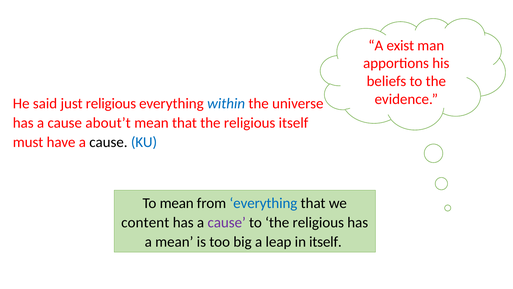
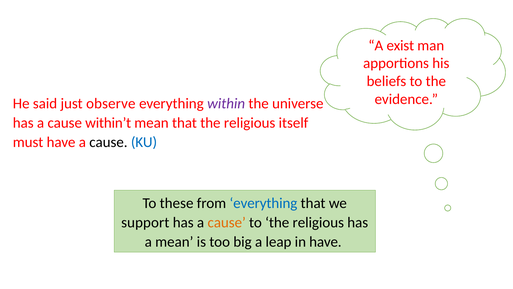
just religious: religious -> observe
within colour: blue -> purple
about’t: about’t -> within’t
To mean: mean -> these
content: content -> support
cause at (227, 222) colour: purple -> orange
in itself: itself -> have
